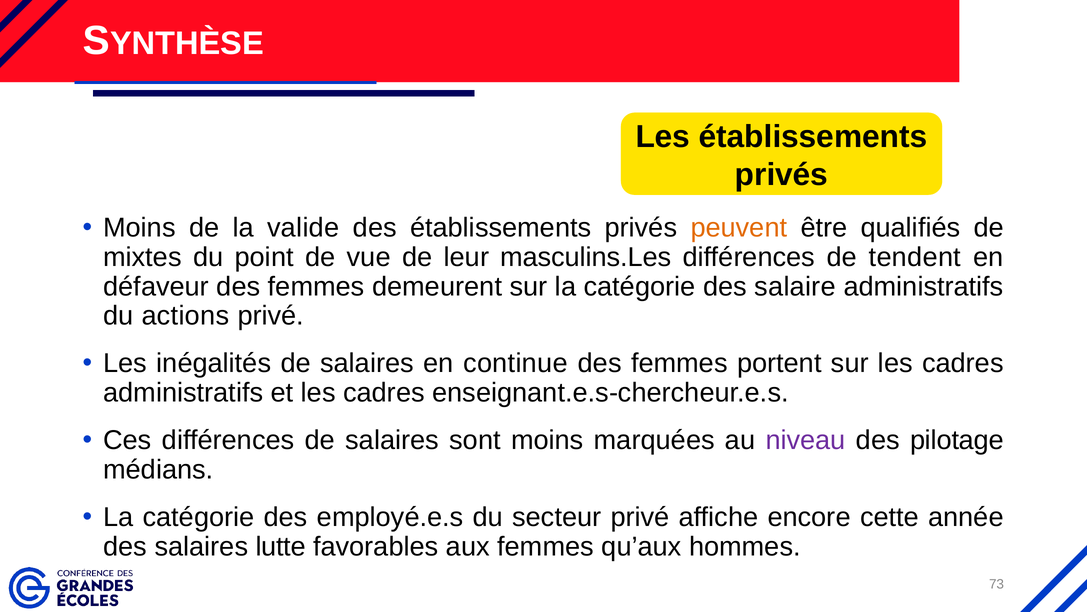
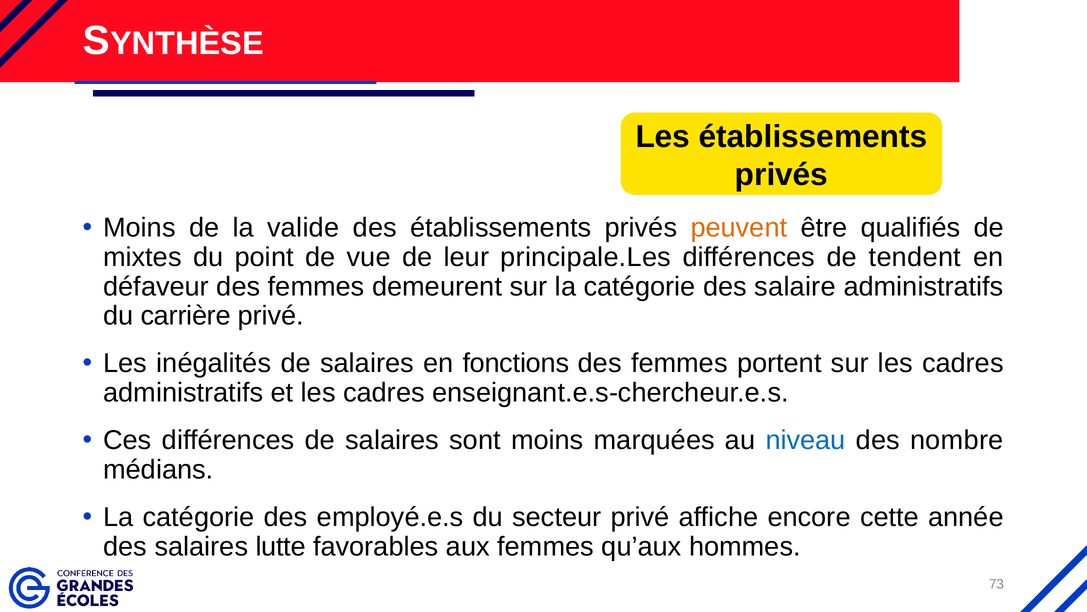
masculins.Les: masculins.Les -> principale.Les
actions: actions -> carrière
continue: continue -> fonctions
niveau colour: purple -> blue
pilotage: pilotage -> nombre
